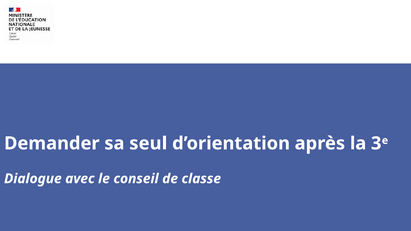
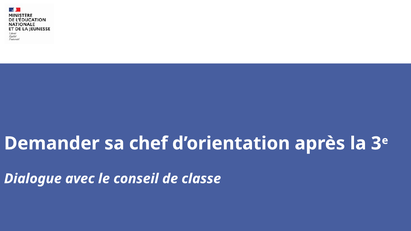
seul: seul -> chef
